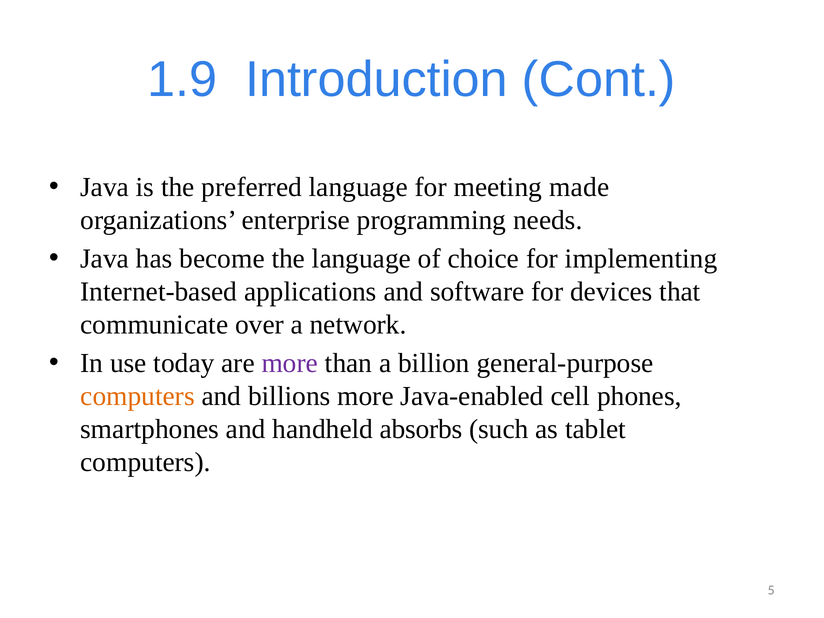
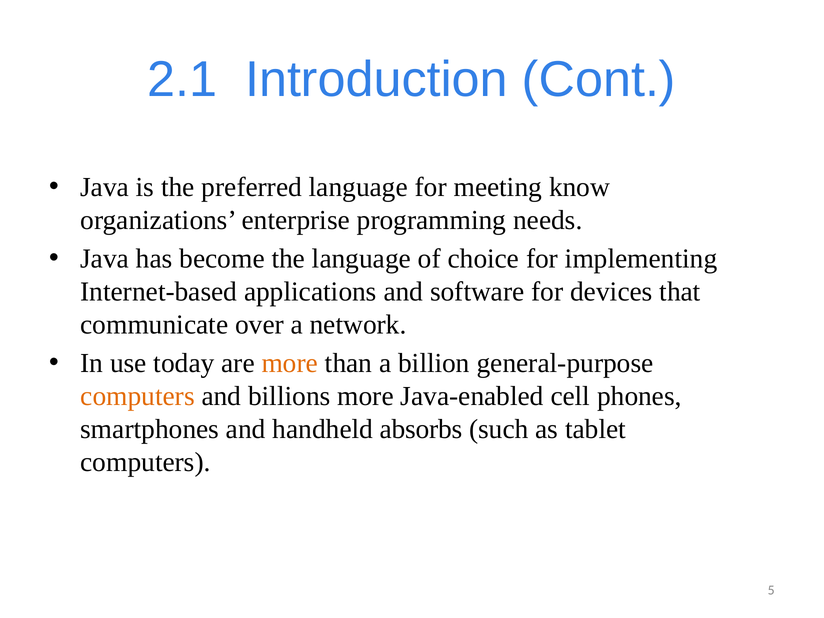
1.9: 1.9 -> 2.1
made: made -> know
more at (290, 363) colour: purple -> orange
